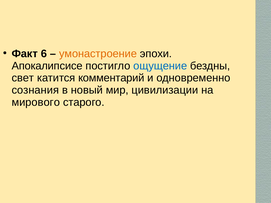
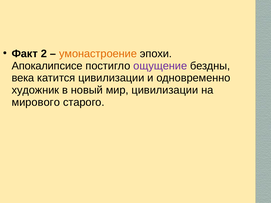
6: 6 -> 2
ощущение colour: blue -> purple
свет: свет -> века
катится комментарий: комментарий -> цивилизации
сознания: сознания -> художник
